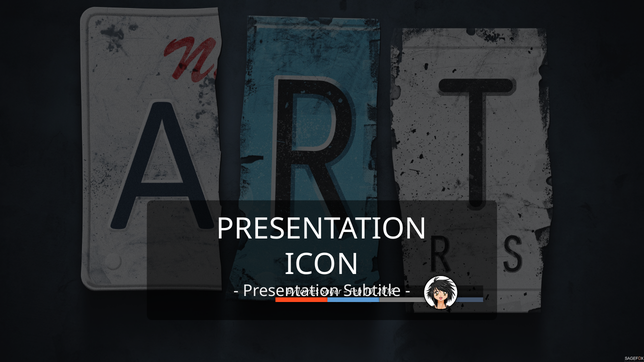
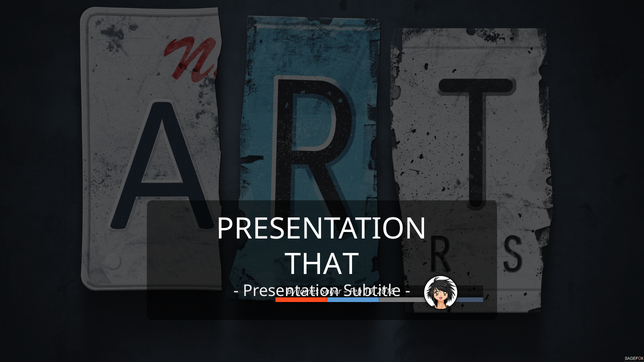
ICON: ICON -> THAT
